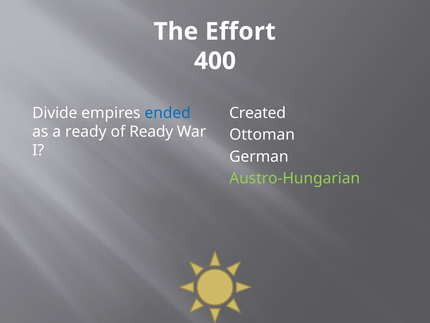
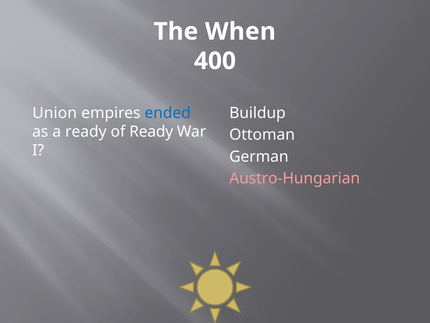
Effort: Effort -> When
Divide: Divide -> Union
Created: Created -> Buildup
Austro-Hungarian colour: light green -> pink
